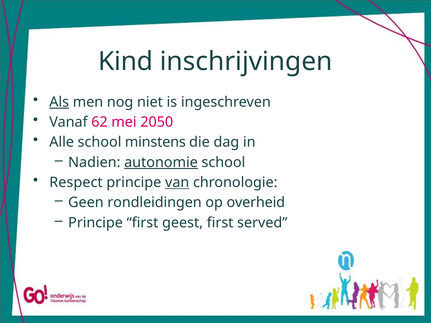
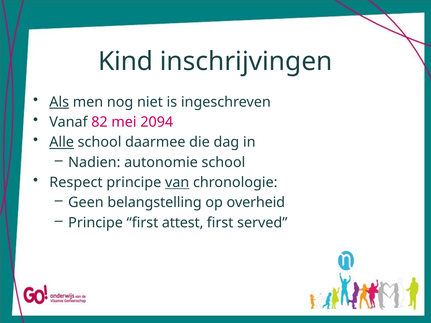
62: 62 -> 82
2050: 2050 -> 2094
Alle underline: none -> present
minstens: minstens -> daarmee
autonomie underline: present -> none
rondleidingen: rondleidingen -> belangstelling
geest: geest -> attest
